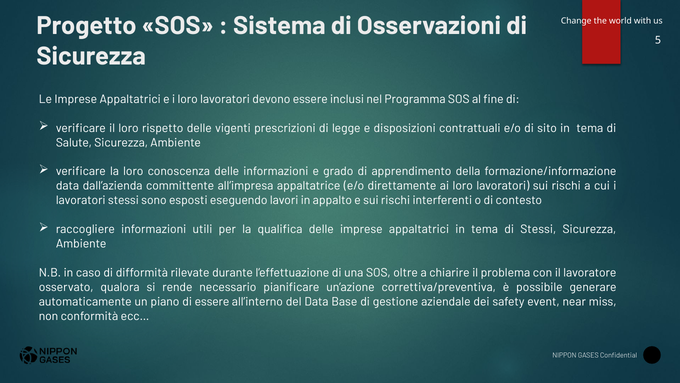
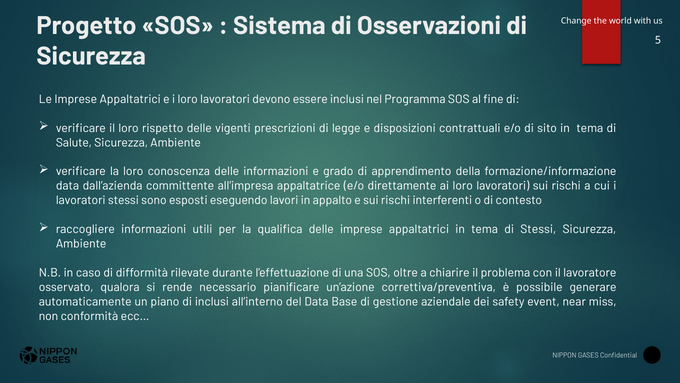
di essere: essere -> inclusi
